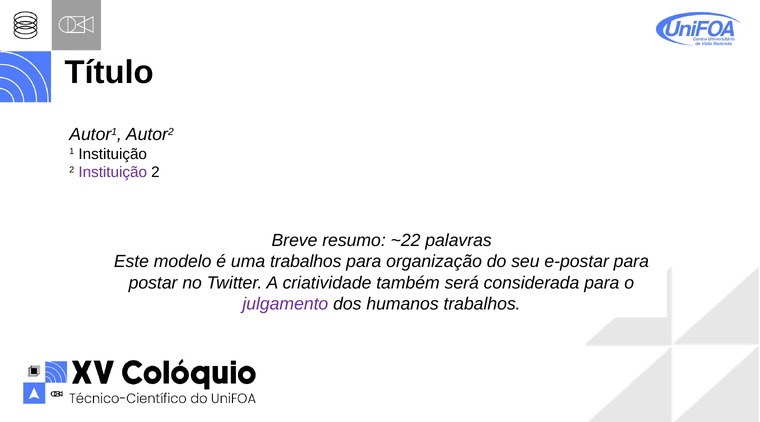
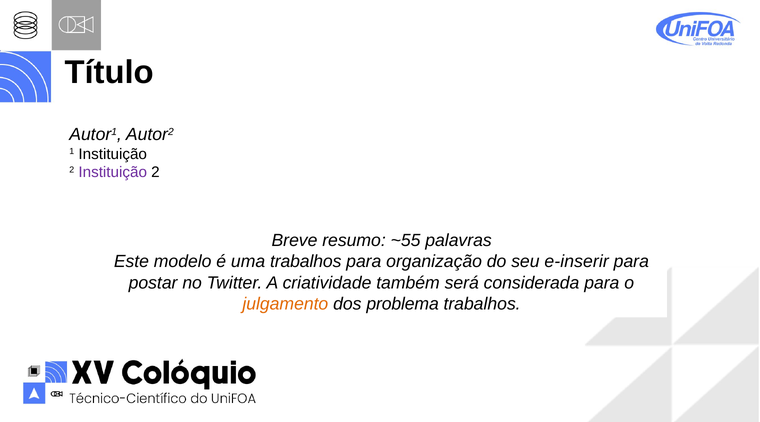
~22: ~22 -> ~55
e-postar: e-postar -> e-inserir
julgamento colour: purple -> orange
humanos: humanos -> problema
